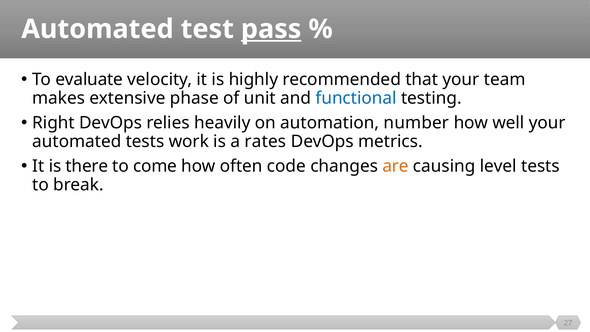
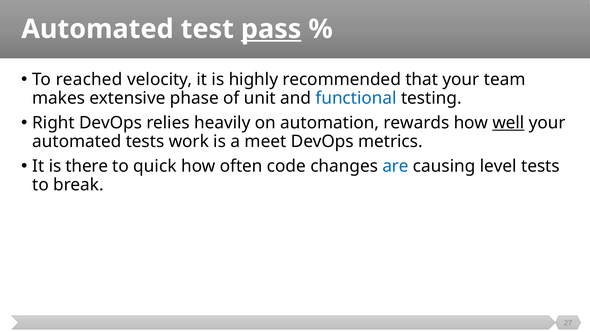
evaluate: evaluate -> reached
number: number -> rewards
well underline: none -> present
rates: rates -> meet
come: come -> quick
are colour: orange -> blue
